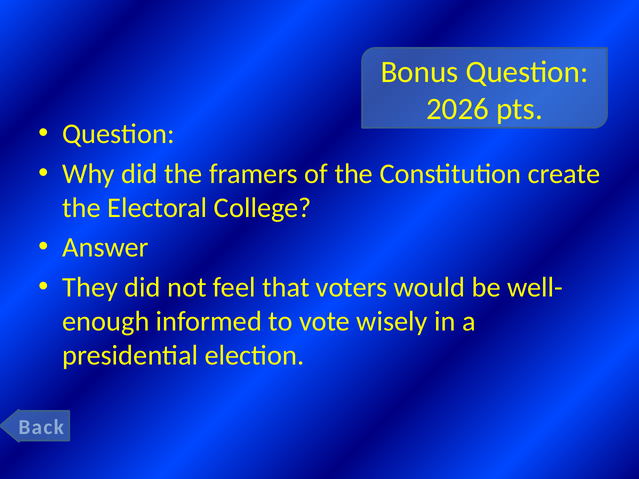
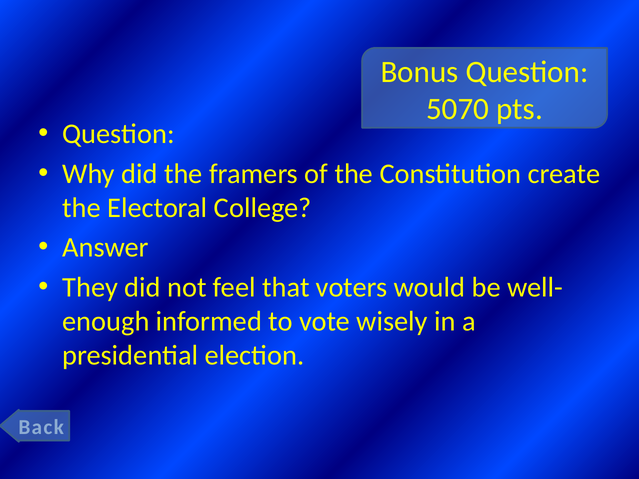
2026: 2026 -> 5070
